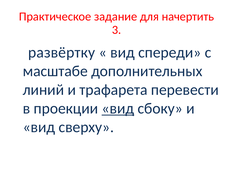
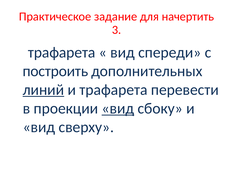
развёртку at (62, 52): развёртку -> трафарета
масштабе: масштабе -> построить
линий underline: none -> present
